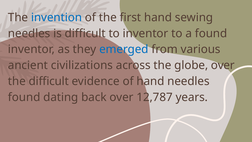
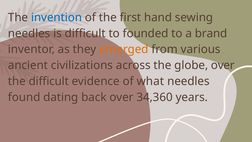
to inventor: inventor -> founded
a found: found -> brand
emerged colour: blue -> orange
of hand: hand -> what
12,787: 12,787 -> 34,360
